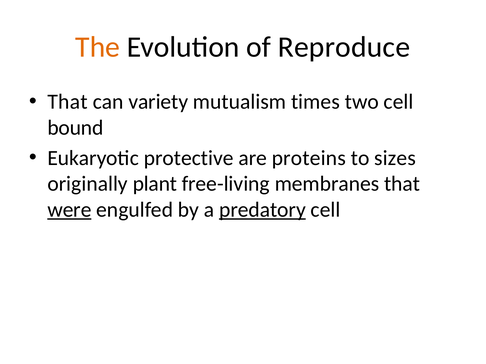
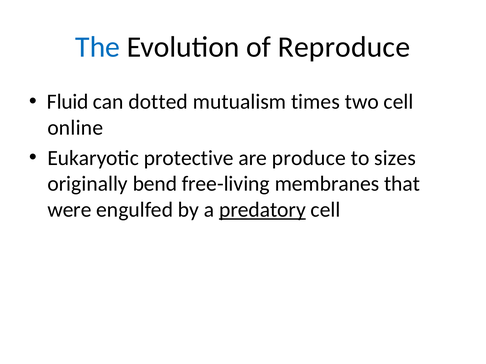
The colour: orange -> blue
That at (68, 102): That -> Fluid
variety: variety -> dotted
bound: bound -> online
proteins: proteins -> produce
plant: plant -> bend
were underline: present -> none
